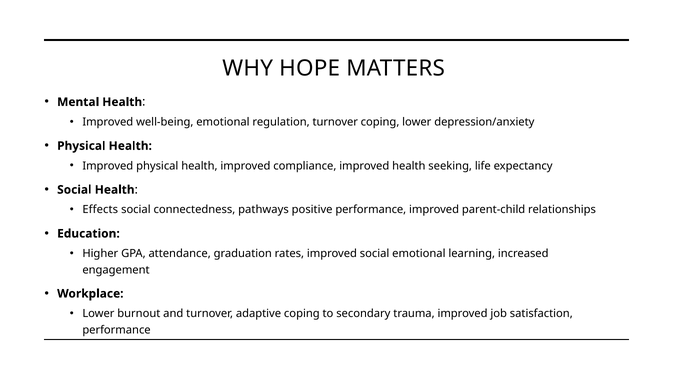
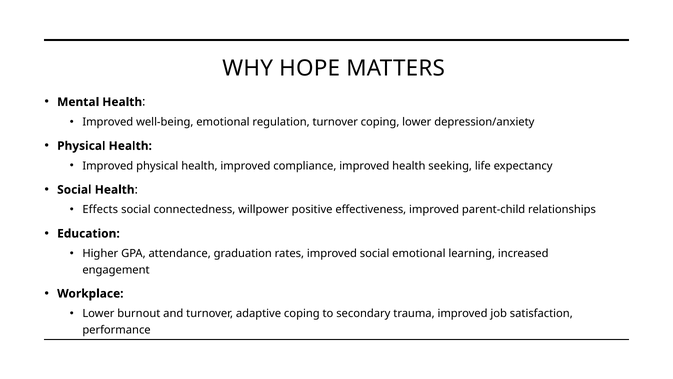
pathways: pathways -> willpower
positive performance: performance -> effectiveness
